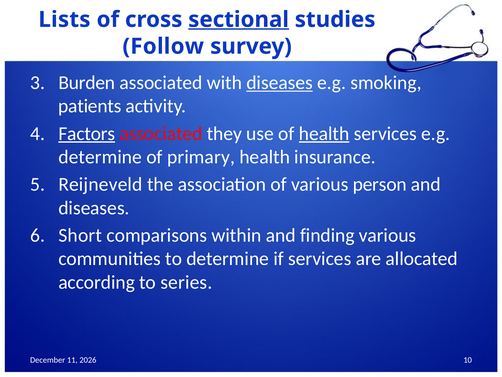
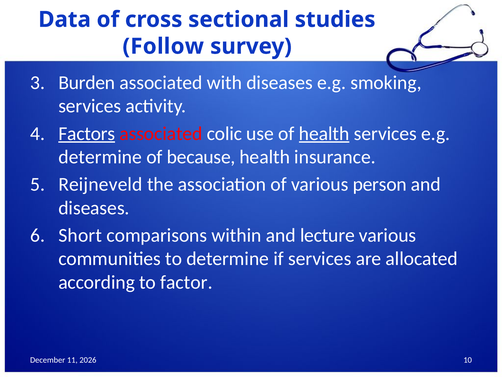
Lists: Lists -> Data
sectional underline: present -> none
diseases at (280, 83) underline: present -> none
patients at (90, 106): patients -> services
they: they -> colic
primary: primary -> because
finding: finding -> lecture
series: series -> factor
